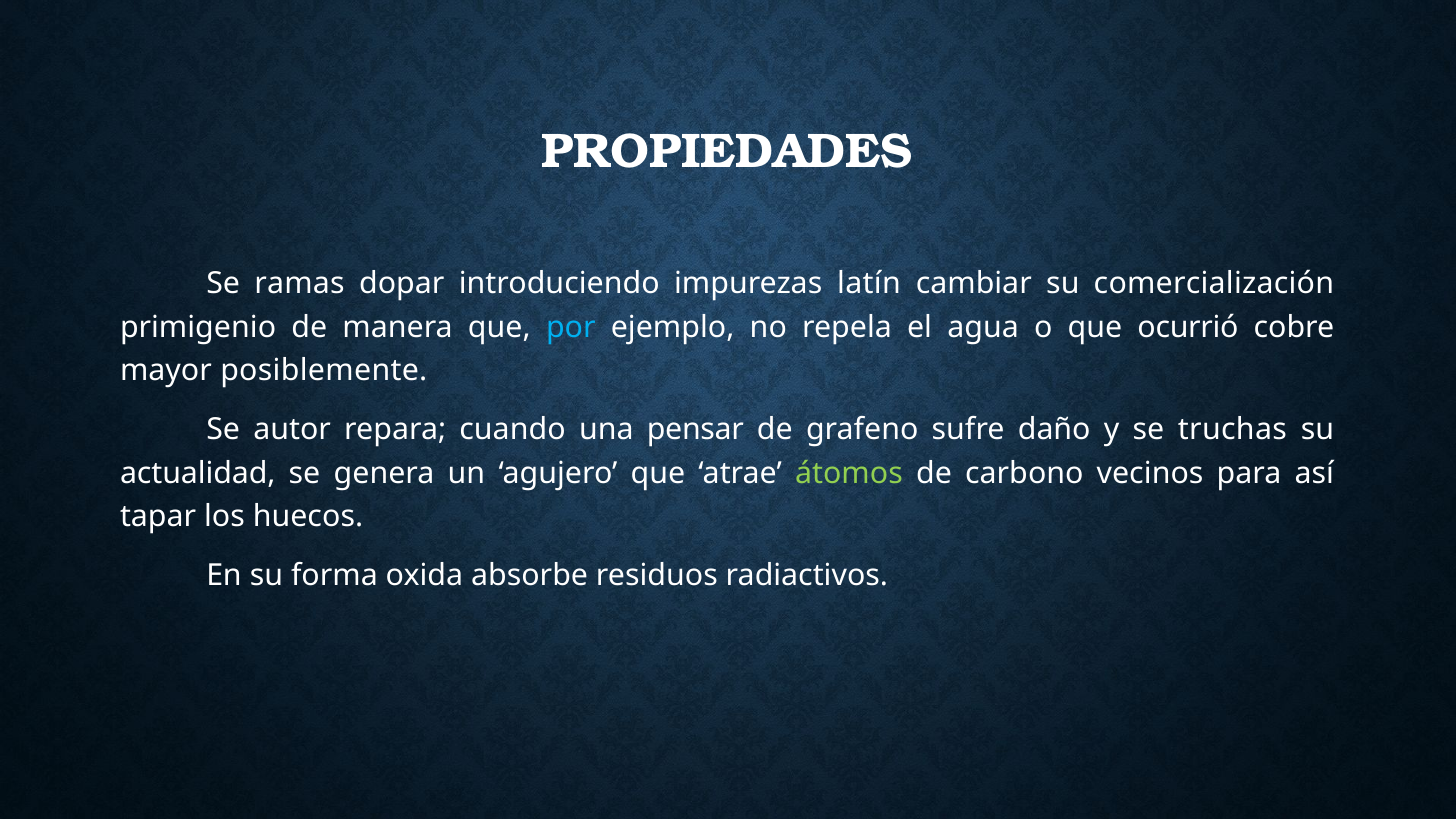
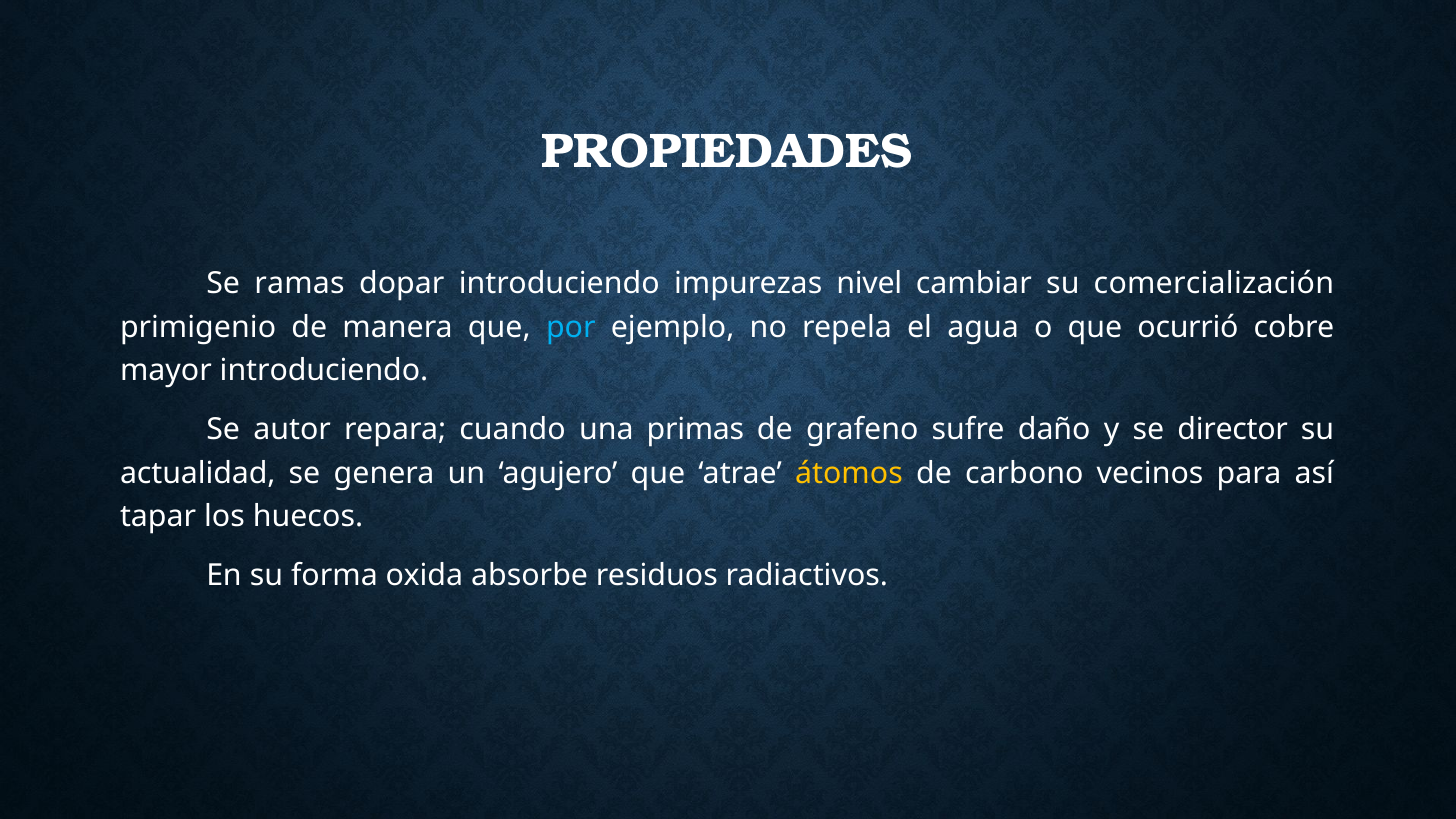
latín: latín -> nivel
mayor posiblemente: posiblemente -> introduciendo
pensar: pensar -> primas
truchas: truchas -> director
átomos colour: light green -> yellow
